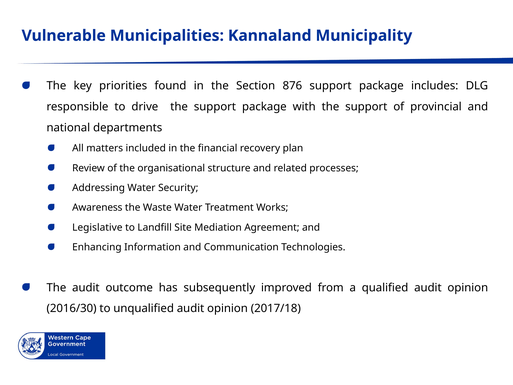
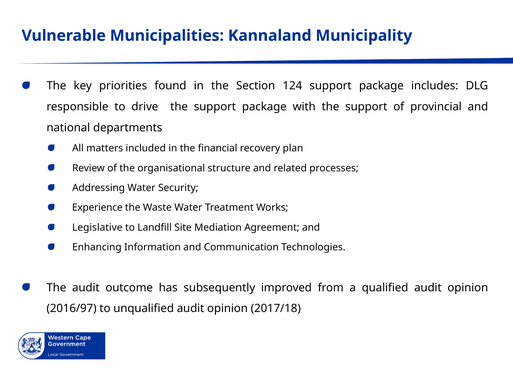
876: 876 -> 124
Awareness: Awareness -> Experience
2016/30: 2016/30 -> 2016/97
